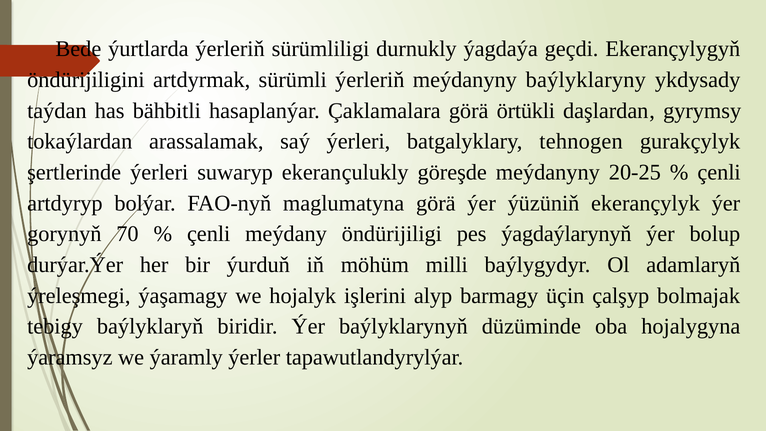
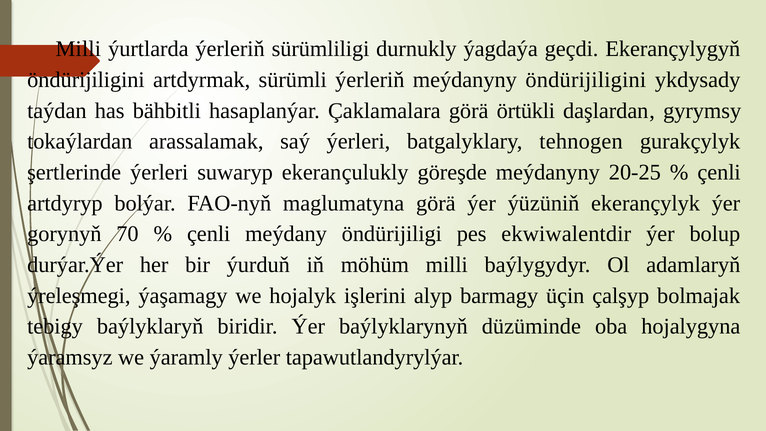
Bede at (78, 49): Bede -> Milli
meýdanyny baýlyklaryny: baýlyklaryny -> öndürijiligini
ýagdaýlarynyň: ýagdaýlarynyň -> ekwiwalentdir
